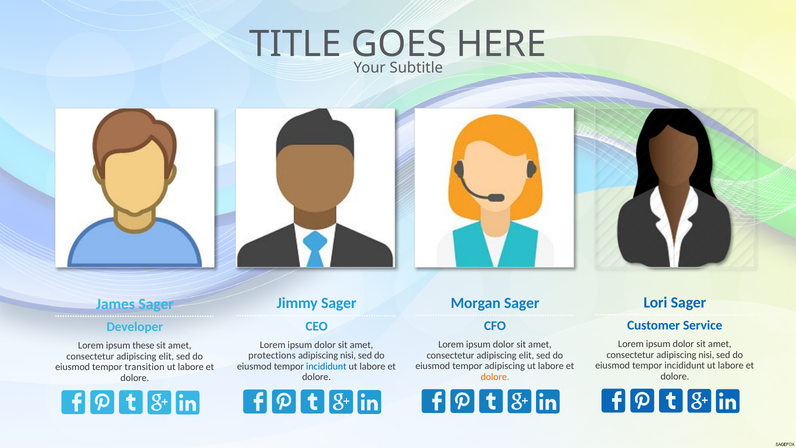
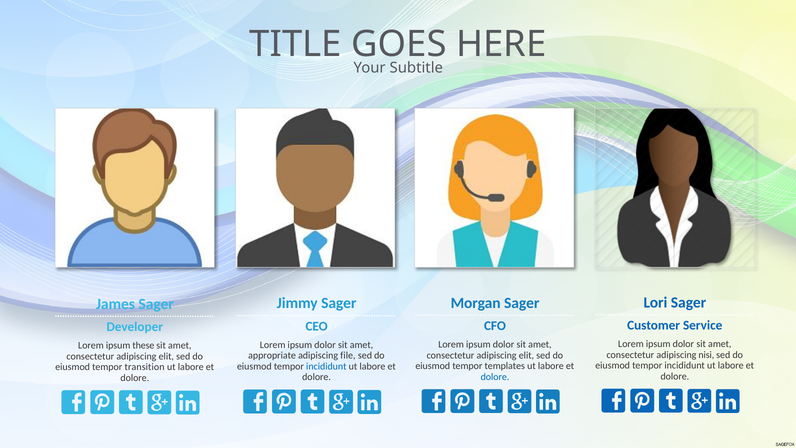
protections: protections -> appropriate
nisi at (348, 355): nisi -> file
tempor adipiscing: adipiscing -> templates
dolore at (495, 377) colour: orange -> blue
